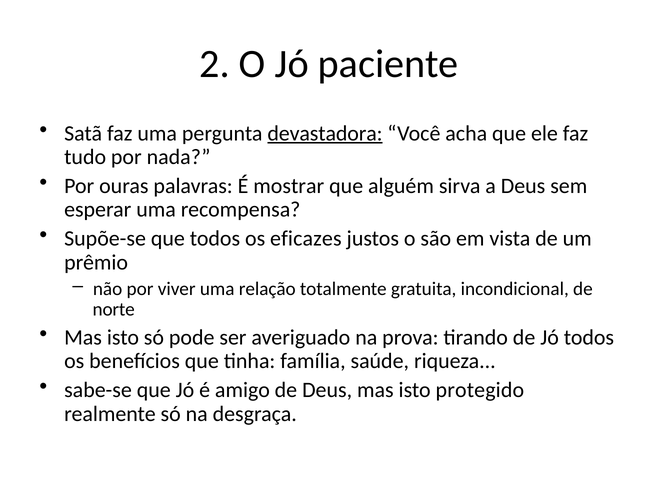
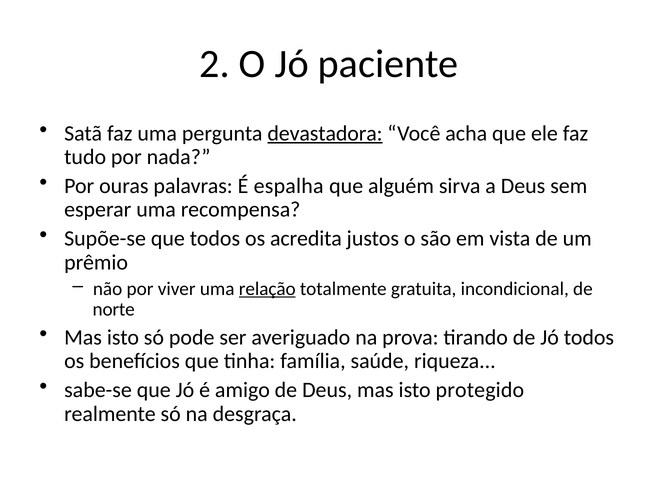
mostrar: mostrar -> espalha
eficazes: eficazes -> acredita
relação underline: none -> present
